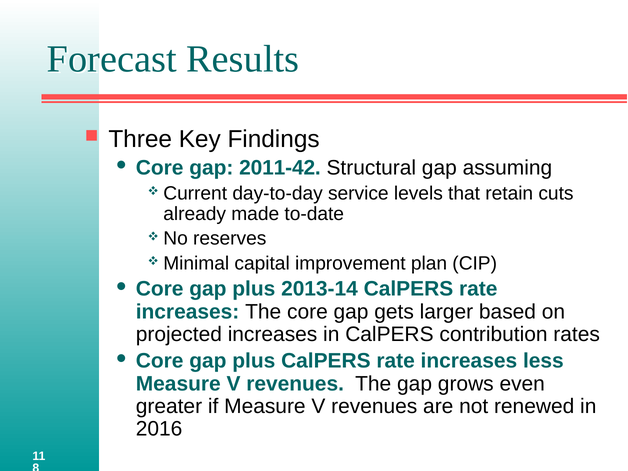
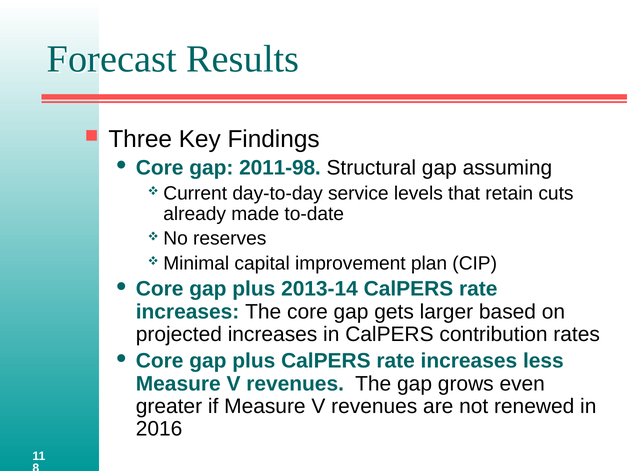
2011-42: 2011-42 -> 2011-98
